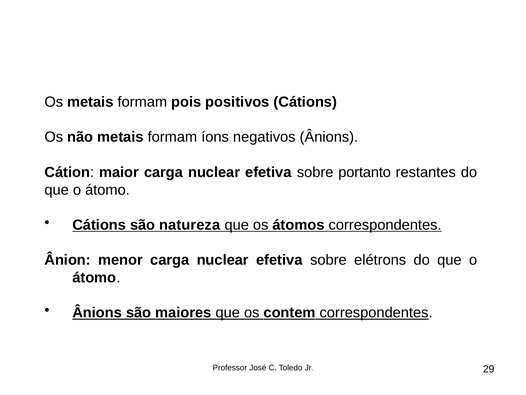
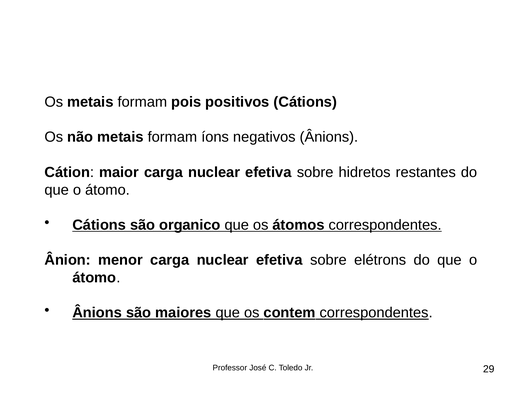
portanto: portanto -> hidretos
natureza: natureza -> organico
